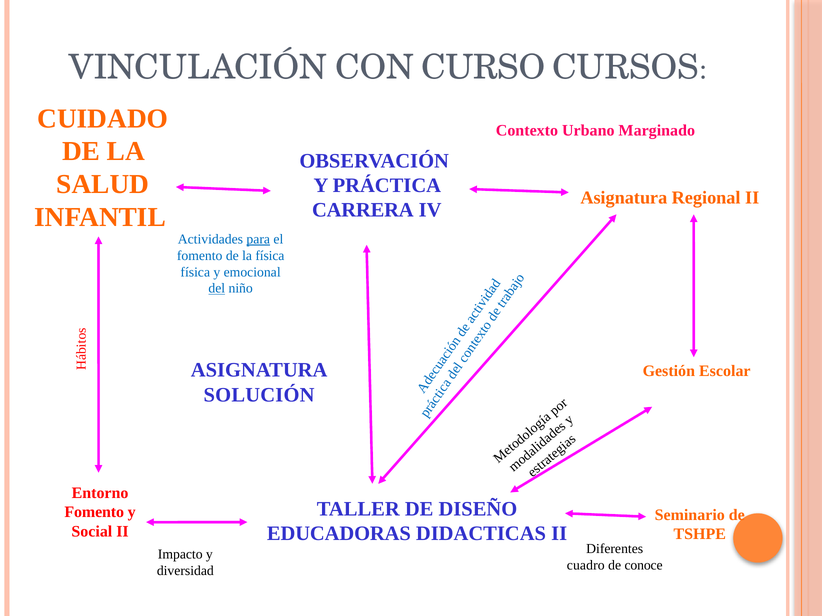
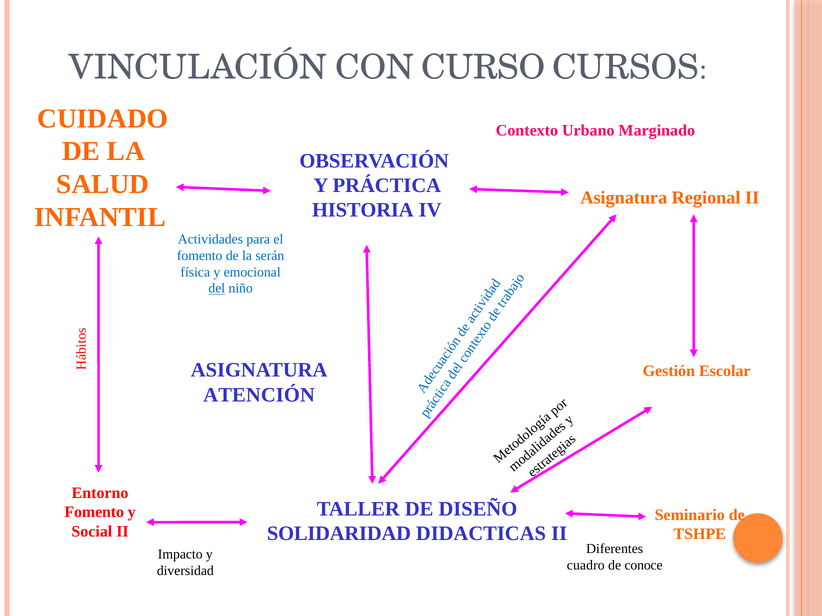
CARRERA: CARRERA -> HISTORIA
para underline: present -> none
la física: física -> serán
SOLUCIÓN: SOLUCIÓN -> ATENCIÓN
EDUCADORAS: EDUCADORAS -> SOLIDARIDAD
